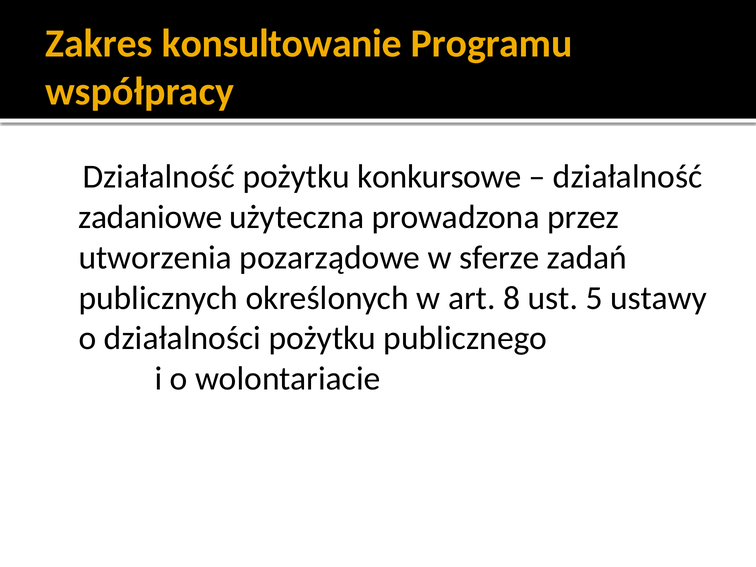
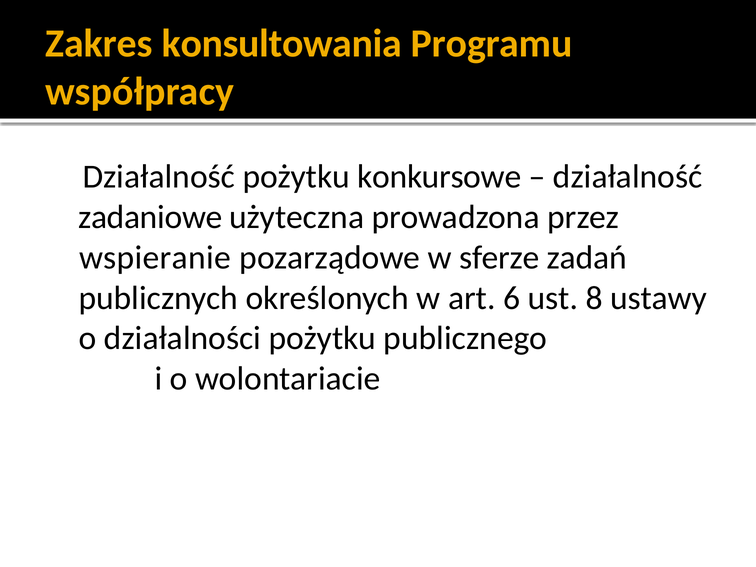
konsultowanie: konsultowanie -> konsultowania
utworzenia: utworzenia -> wspieranie
8: 8 -> 6
5: 5 -> 8
